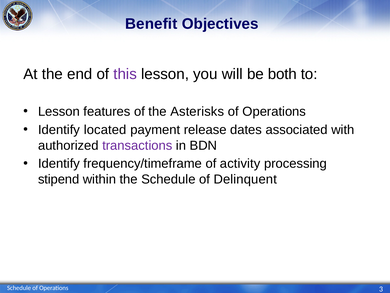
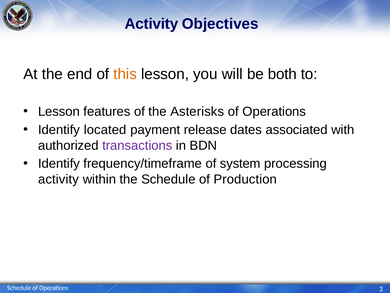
Benefit at (151, 24): Benefit -> Activity
this colour: purple -> orange
activity: activity -> system
stipend at (59, 179): stipend -> activity
Delinquent: Delinquent -> Production
